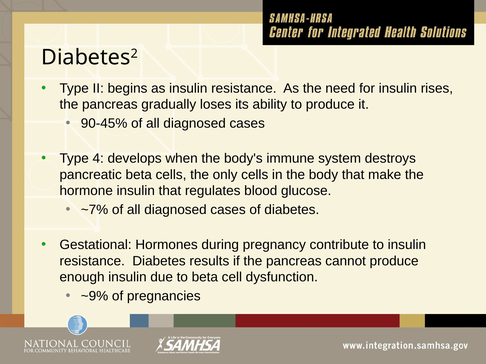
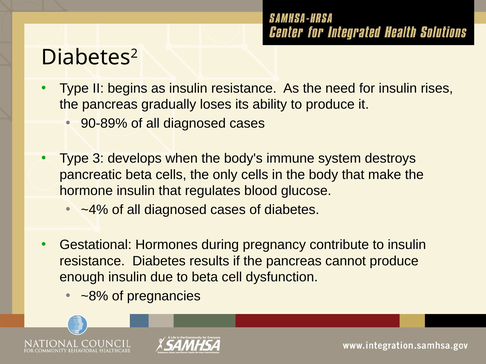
90-45%: 90-45% -> 90-89%
4: 4 -> 3
~7%: ~7% -> ~4%
~9%: ~9% -> ~8%
